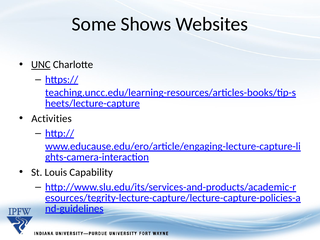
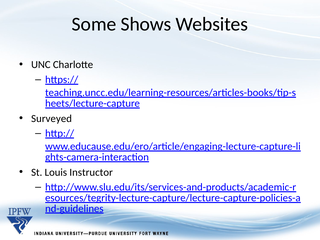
UNC underline: present -> none
Activities: Activities -> Surveyed
Capability: Capability -> Instructor
